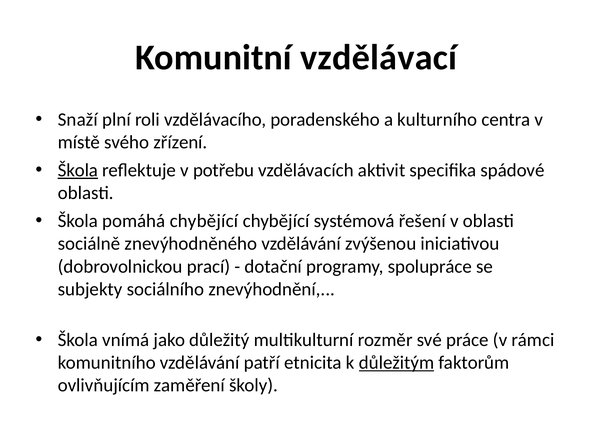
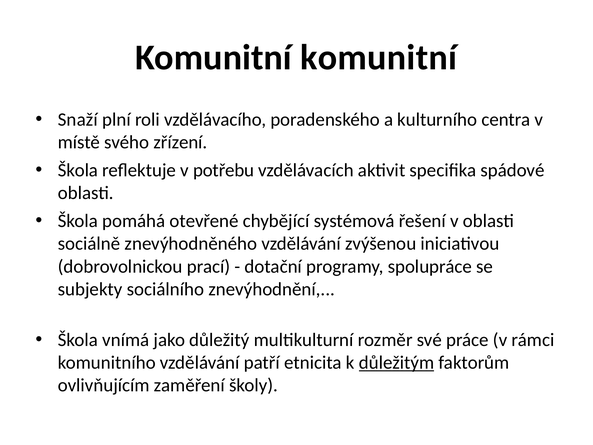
Komunitní vzdělávací: vzdělávací -> komunitní
Škola at (78, 170) underline: present -> none
pomáhá chybějící: chybějící -> otevřené
